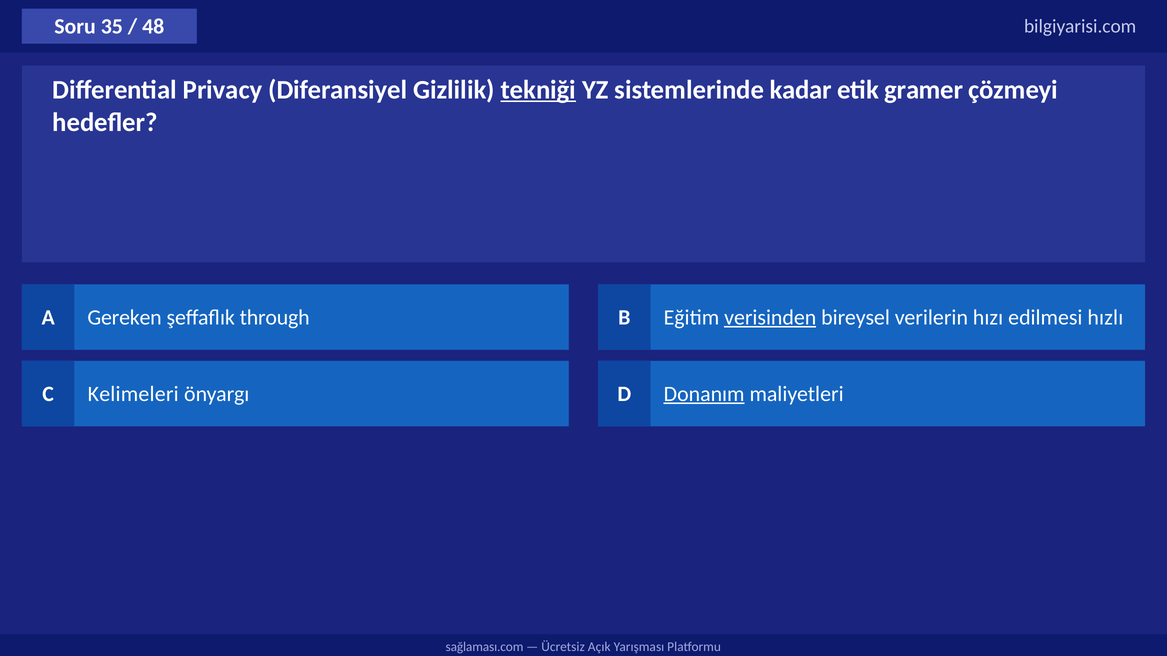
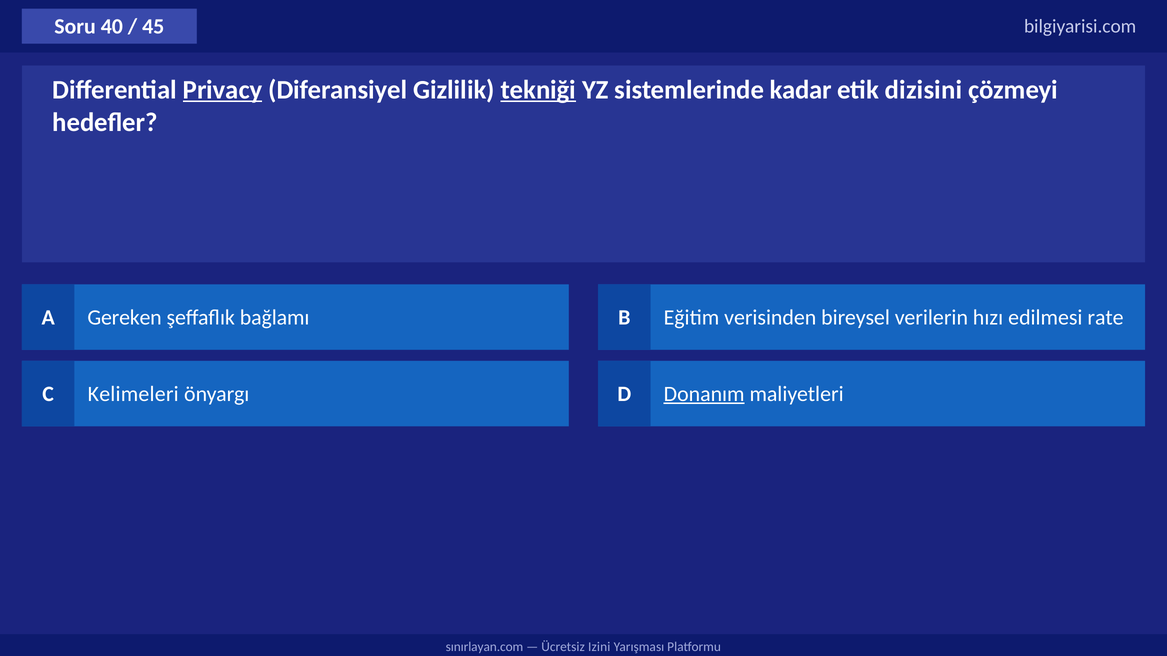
35: 35 -> 40
48: 48 -> 45
Privacy underline: none -> present
gramer: gramer -> dizisini
through: through -> bağlamı
verisinden underline: present -> none
hızlı: hızlı -> rate
sağlaması.com: sağlaması.com -> sınırlayan.com
Açık: Açık -> Izini
